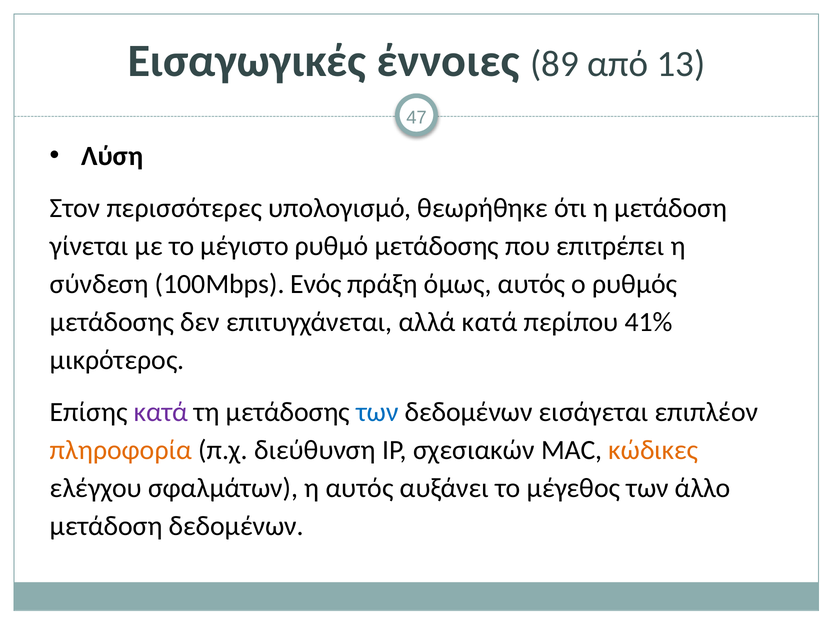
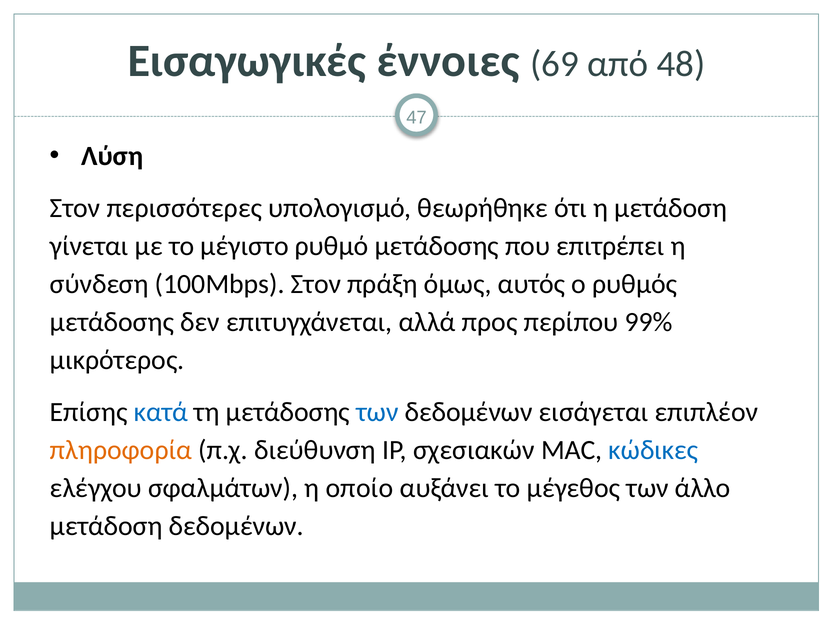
89: 89 -> 69
13: 13 -> 48
100Mbps Ενός: Ενός -> Στον
αλλά κατά: κατά -> προς
41%: 41% -> 99%
κατά at (161, 412) colour: purple -> blue
κώδικες colour: orange -> blue
η αυτός: αυτός -> οποίο
